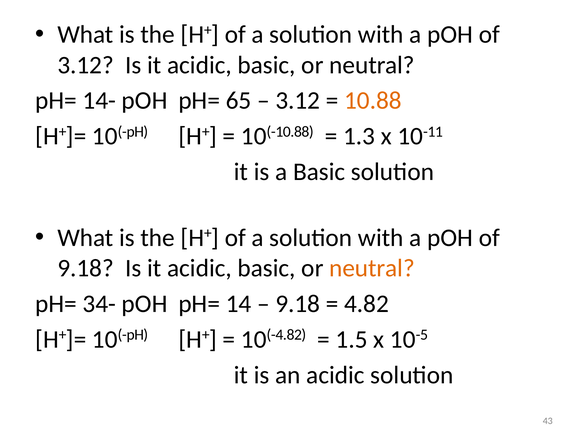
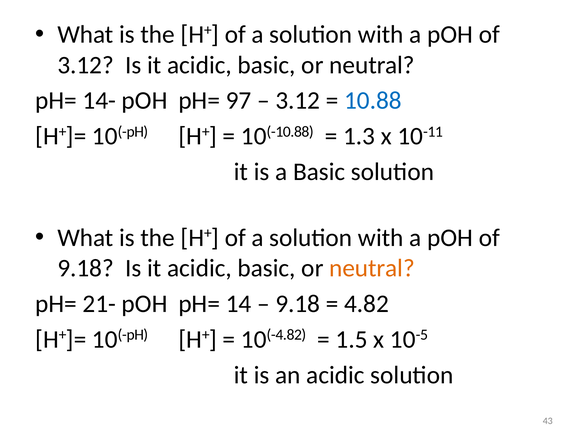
65: 65 -> 97
10.88 colour: orange -> blue
34-: 34- -> 21-
